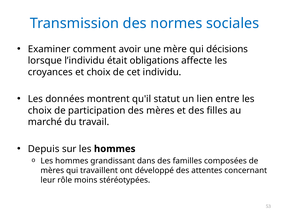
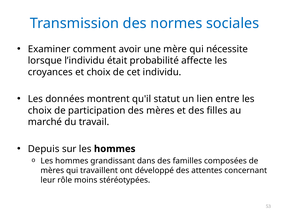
décisions: décisions -> nécessite
obligations: obligations -> probabilité
